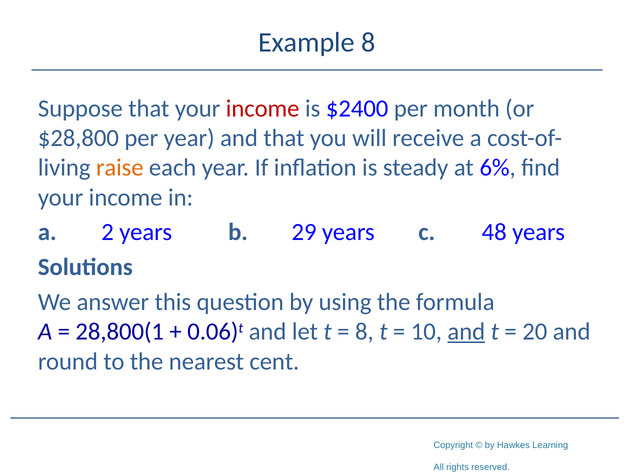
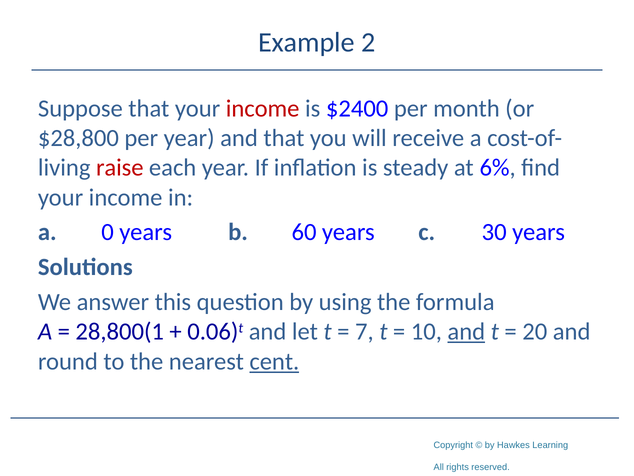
Example 8: 8 -> 2
raise colour: orange -> red
2: 2 -> 0
29: 29 -> 60
48: 48 -> 30
8 at (364, 332): 8 -> 7
cent underline: none -> present
